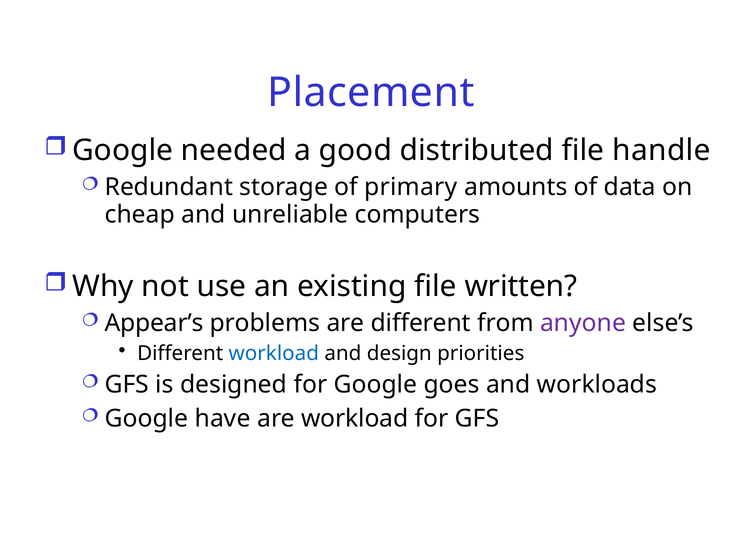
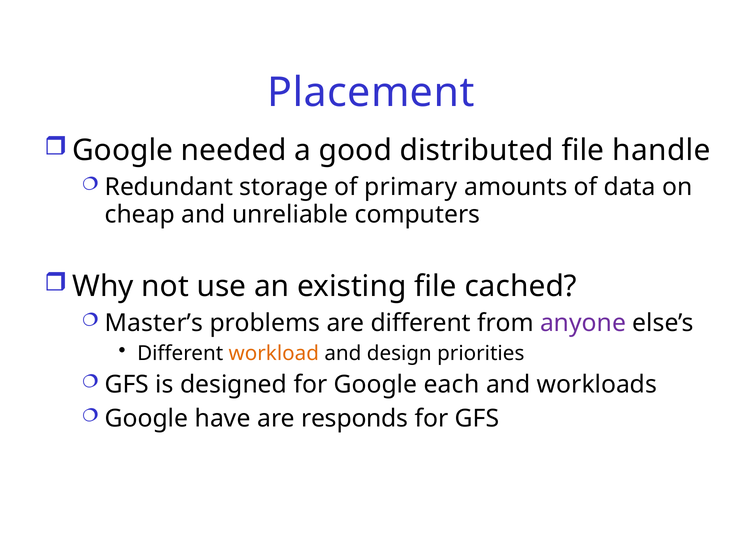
written: written -> cached
Appear’s: Appear’s -> Master’s
workload at (274, 354) colour: blue -> orange
goes: goes -> each
are workload: workload -> responds
